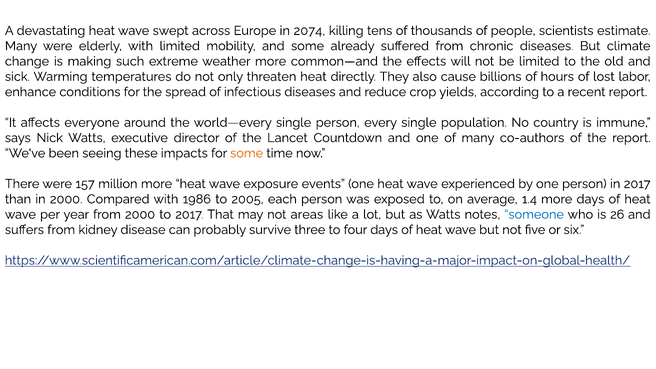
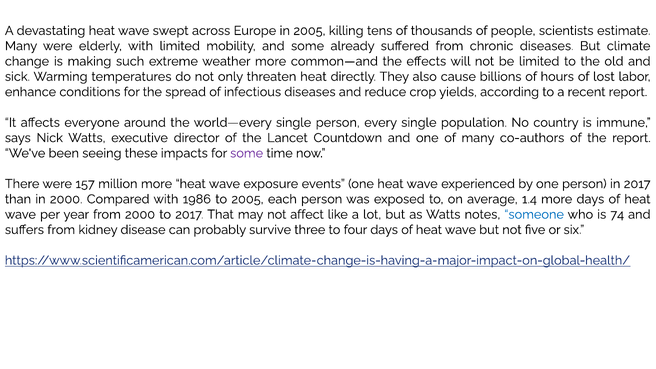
in 2074: 2074 -> 2005
some at (247, 153) colour: orange -> purple
areas: areas -> affect
26: 26 -> 74
